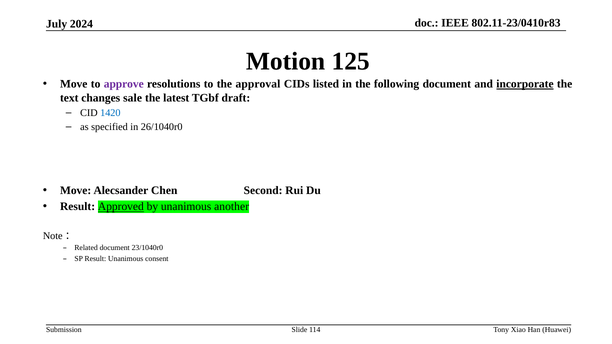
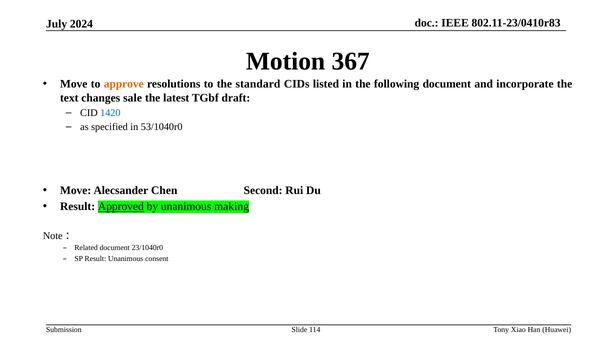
125: 125 -> 367
approve colour: purple -> orange
approval: approval -> standard
incorporate underline: present -> none
26/1040r0: 26/1040r0 -> 53/1040r0
another: another -> making
